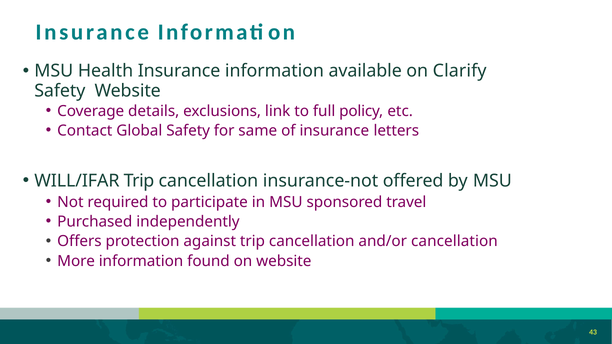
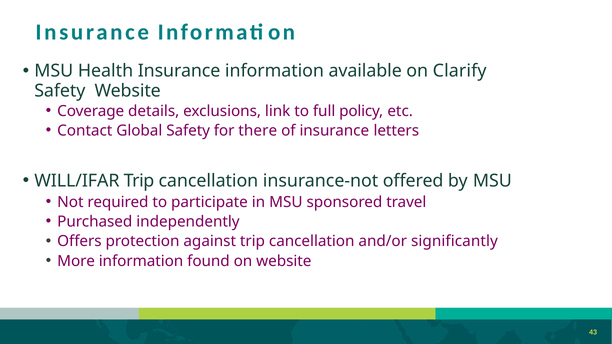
same: same -> there
and/or cancellation: cancellation -> significantly
